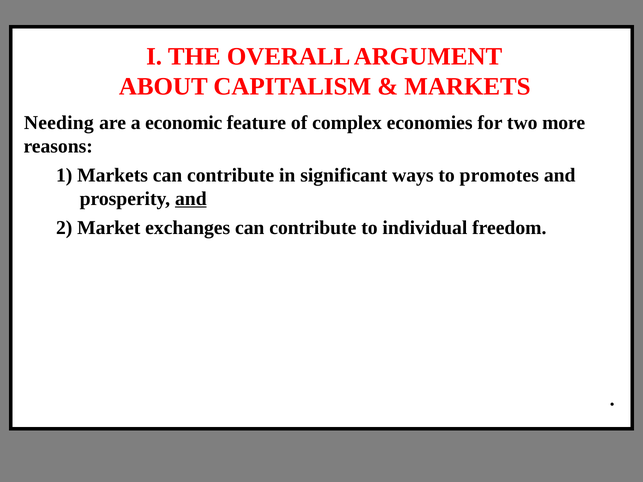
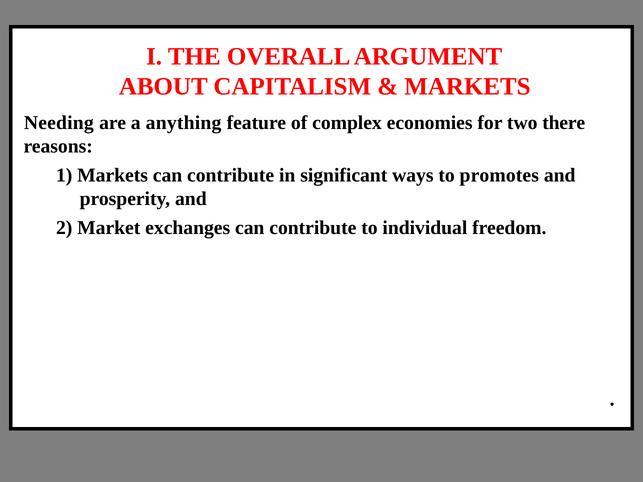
economic: economic -> anything
more: more -> there
and at (191, 199) underline: present -> none
